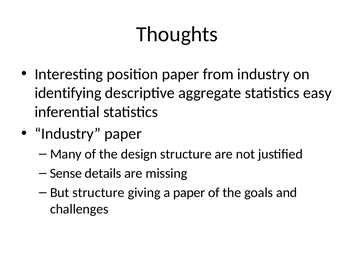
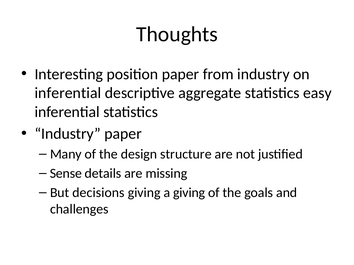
identifying at (68, 93): identifying -> inferential
But structure: structure -> decisions
a paper: paper -> giving
